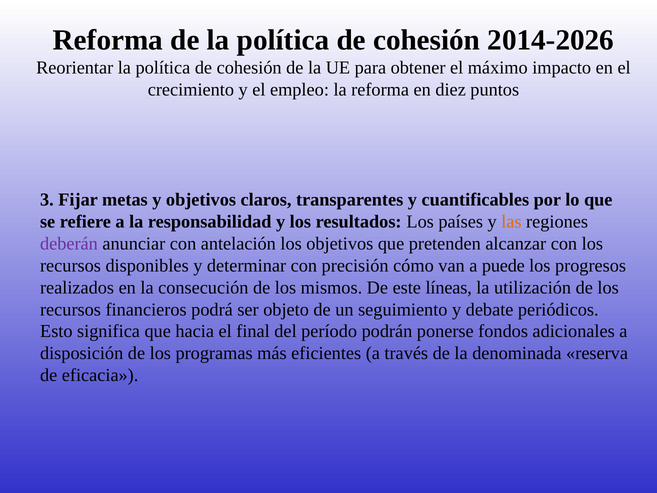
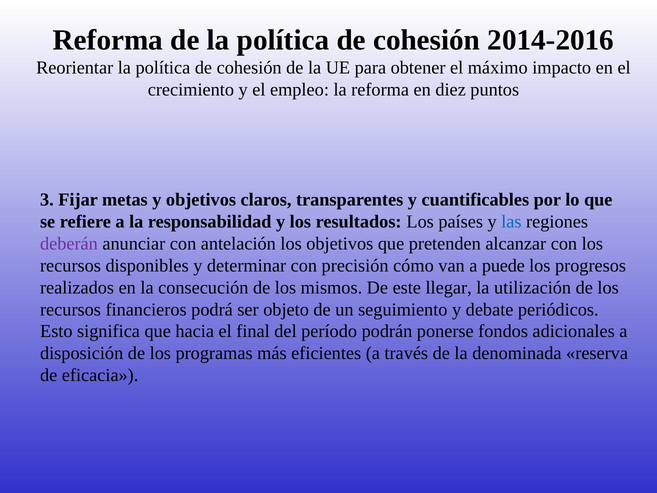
2014-2026: 2014-2026 -> 2014-2016
las colour: orange -> blue
líneas: líneas -> llegar
